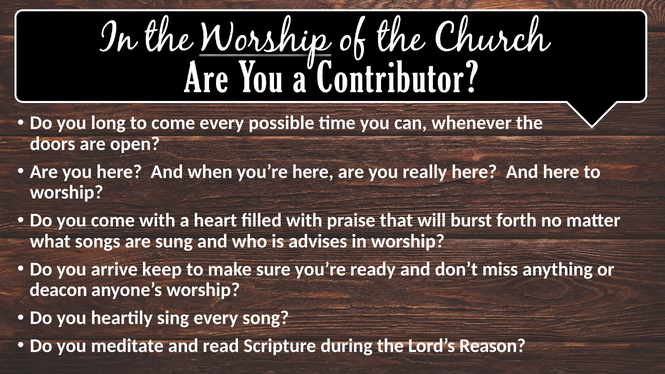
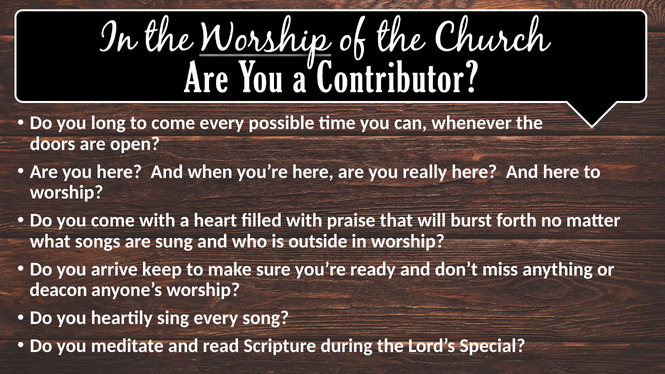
advises: advises -> outside
Reason: Reason -> Special
